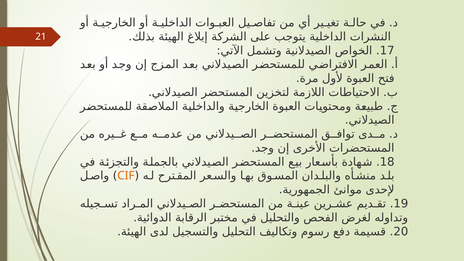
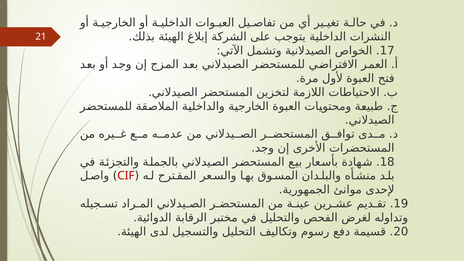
CIF colour: orange -> red
